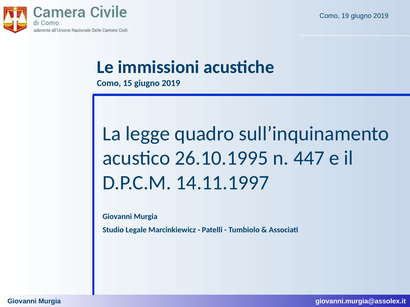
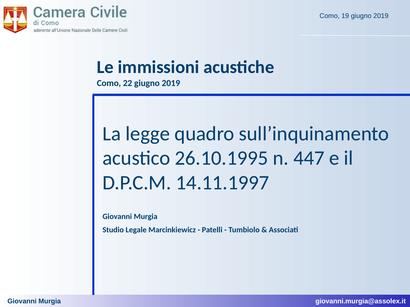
15: 15 -> 22
